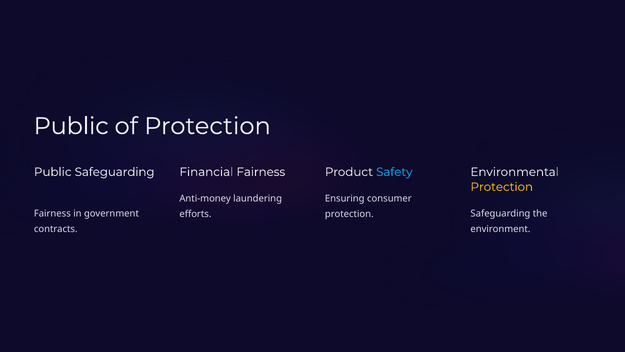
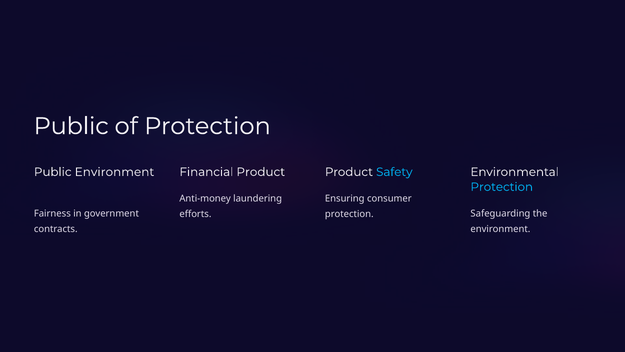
Financial Fairness: Fairness -> Product
Public Safeguarding: Safeguarding -> Environment
Protection at (502, 187) colour: yellow -> light blue
